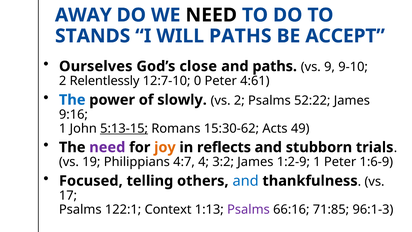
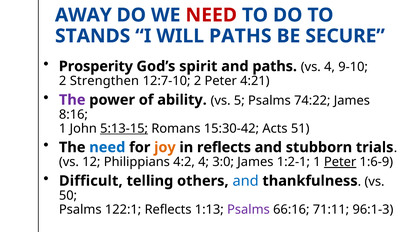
NEED at (211, 15) colour: black -> red
ACCEPT: ACCEPT -> SECURE
Ourselves: Ourselves -> Prosperity
close: close -> spirit
vs 9: 9 -> 4
Relentlessly: Relentlessly -> Strengthen
12:7-10 0: 0 -> 2
4:61: 4:61 -> 4:21
The at (72, 100) colour: blue -> purple
slowly: slowly -> ability
vs 2: 2 -> 5
52:22: 52:22 -> 74:22
9:16: 9:16 -> 8:16
15:30-62: 15:30-62 -> 15:30-42
49: 49 -> 51
need at (107, 147) colour: purple -> blue
19: 19 -> 12
4:7: 4:7 -> 4:2
3:2: 3:2 -> 3:0
1:2-9: 1:2-9 -> 1:2-1
Peter at (340, 162) underline: none -> present
Focused: Focused -> Difficult
17: 17 -> 50
122:1 Context: Context -> Reflects
71:85: 71:85 -> 71:11
